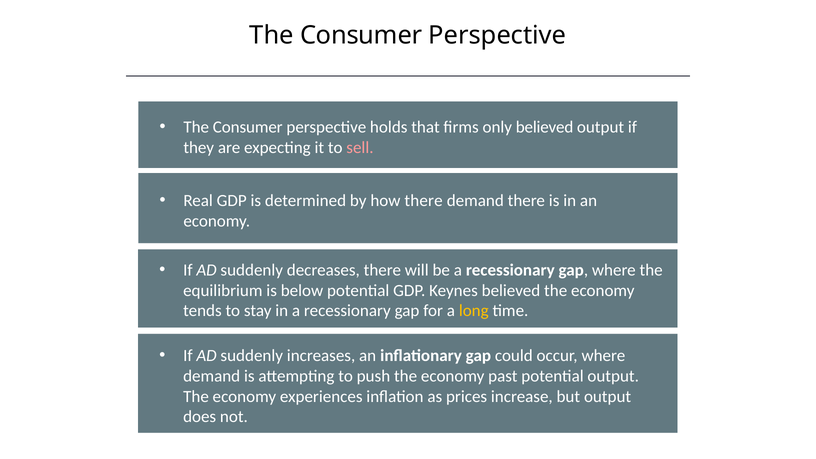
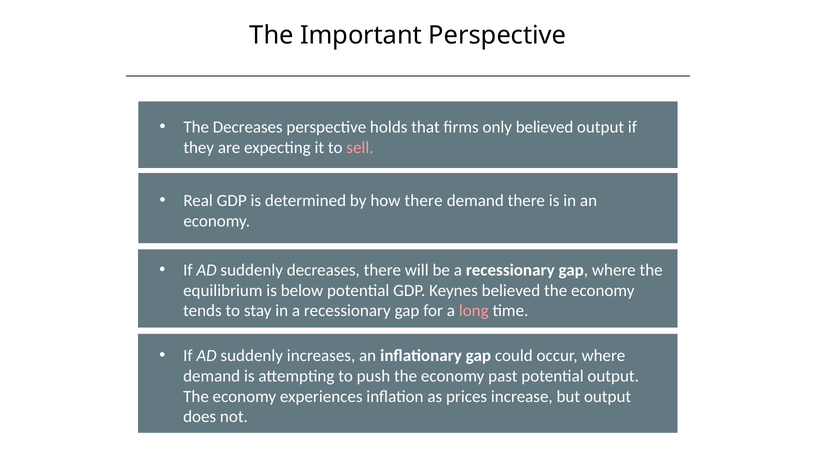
Consumer at (361, 35): Consumer -> Important
Consumer at (248, 127): Consumer -> Decreases
long colour: yellow -> pink
